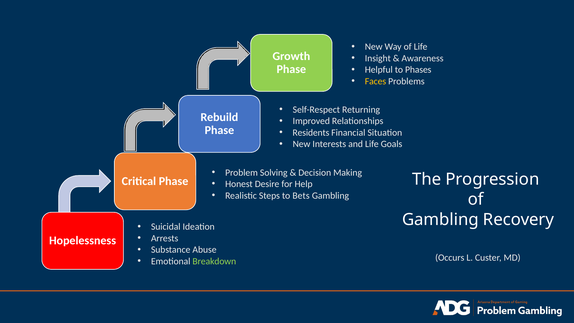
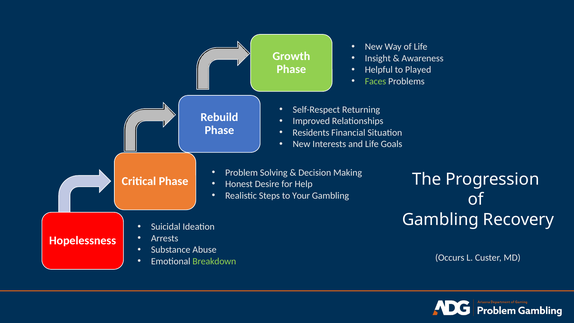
Phases: Phases -> Played
Faces colour: yellow -> light green
Bets: Bets -> Your
